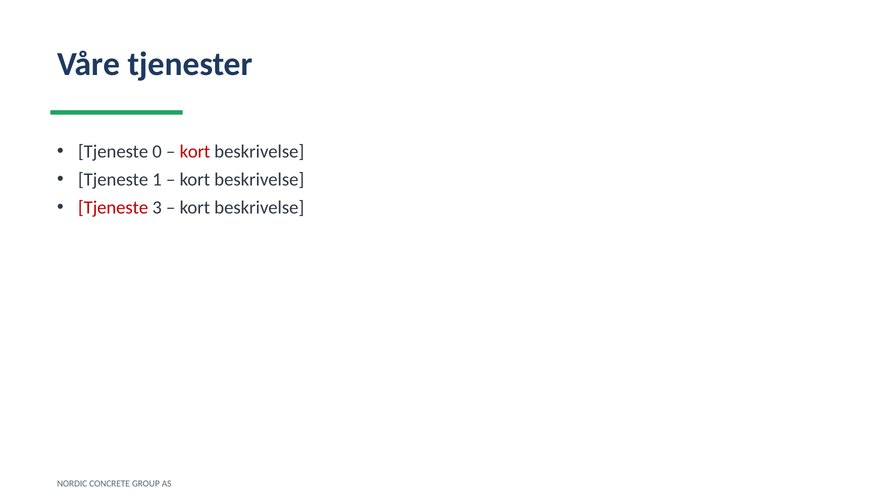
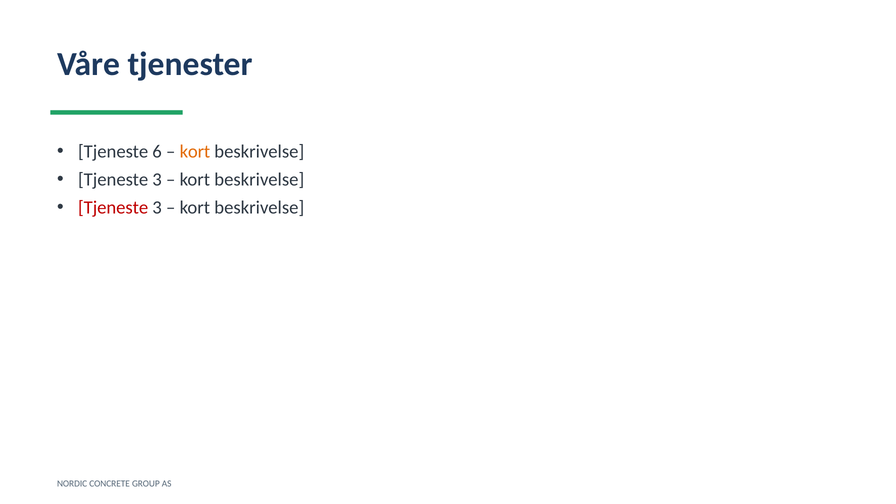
0: 0 -> 6
kort at (195, 152) colour: red -> orange
1 at (157, 180): 1 -> 3
